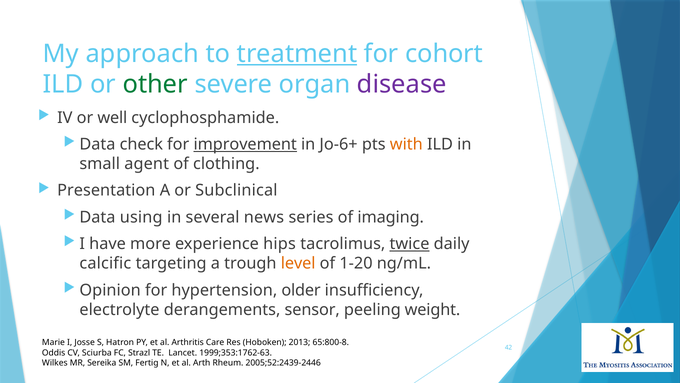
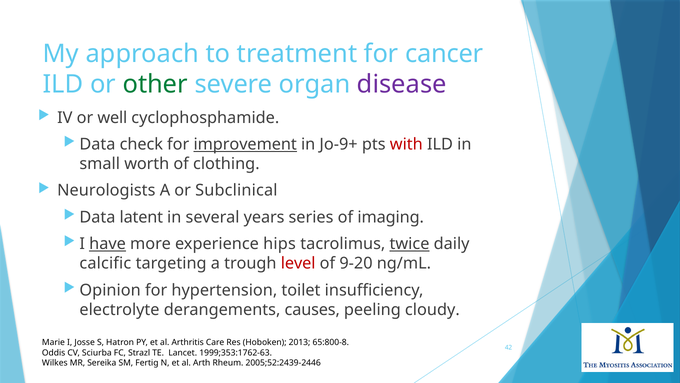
treatment underline: present -> none
cohort: cohort -> cancer
Jo-6+: Jo-6+ -> Jo-9+
with colour: orange -> red
agent: agent -> worth
Presentation: Presentation -> Neurologists
using: using -> latent
news: news -> years
have underline: none -> present
level colour: orange -> red
1-20: 1-20 -> 9-20
older: older -> toilet
sensor: sensor -> causes
weight: weight -> cloudy
